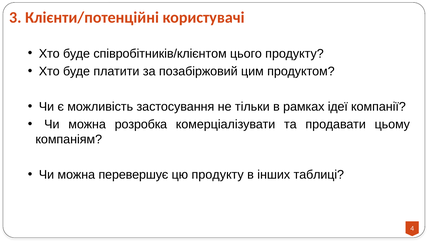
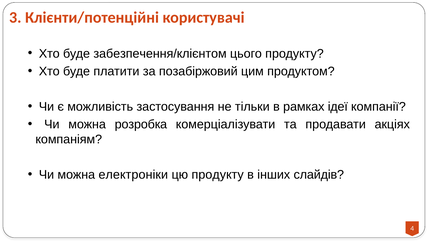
співробітників/клієнтом: співробітників/клієнтом -> забезпечення/клієнтом
цьому: цьому -> акціях
перевершує: перевершує -> електроніки
таблиці: таблиці -> слайдів
